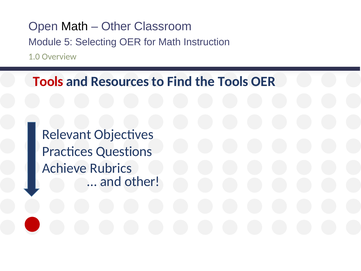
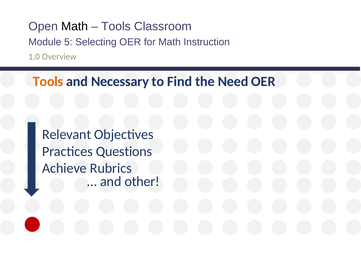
Other at (116, 26): Other -> Tools
Tools at (48, 81) colour: red -> orange
Resources: Resources -> Necessary
the Tools: Tools -> Need
